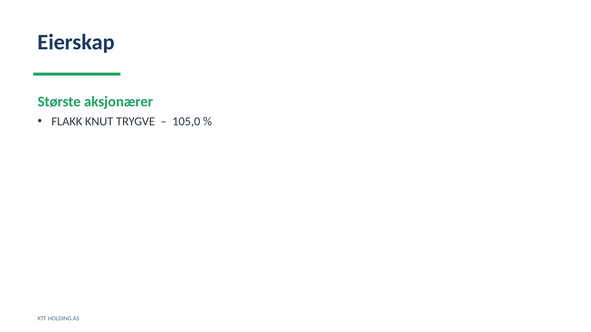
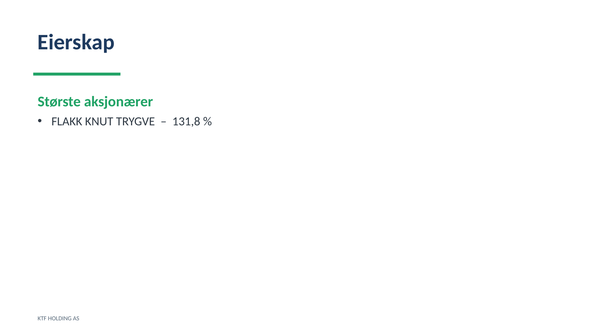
105,0: 105,0 -> 131,8
